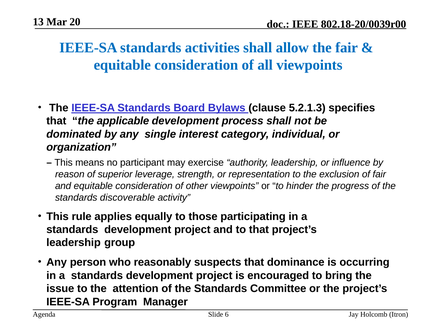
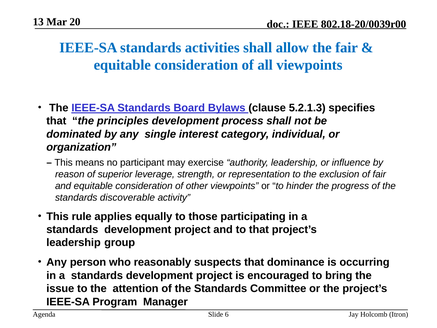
applicable: applicable -> principles
